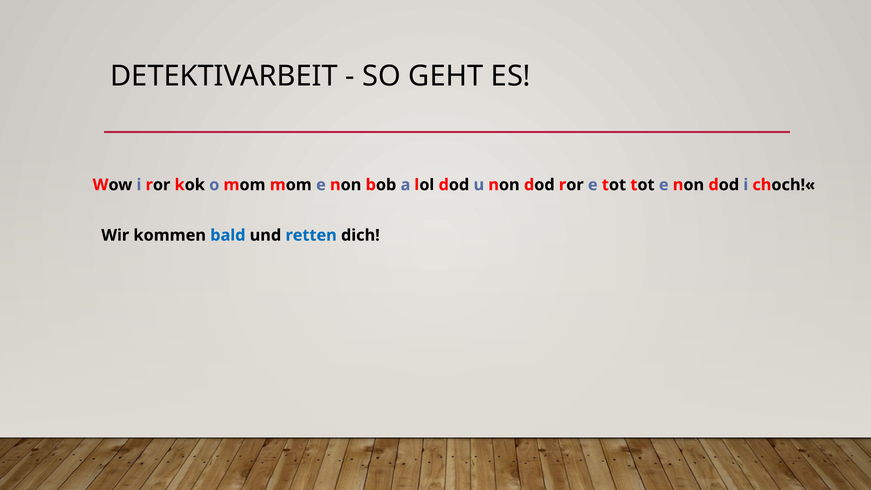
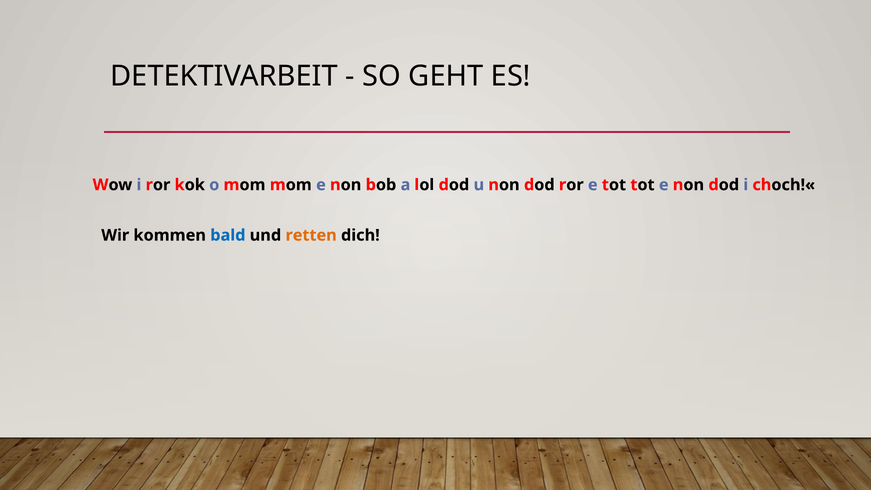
retten colour: blue -> orange
